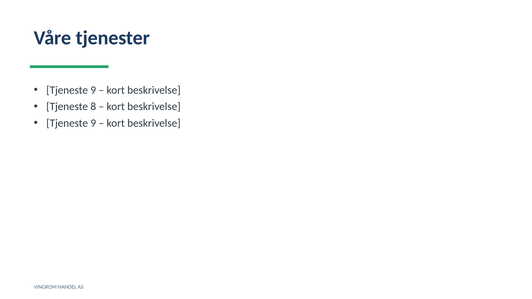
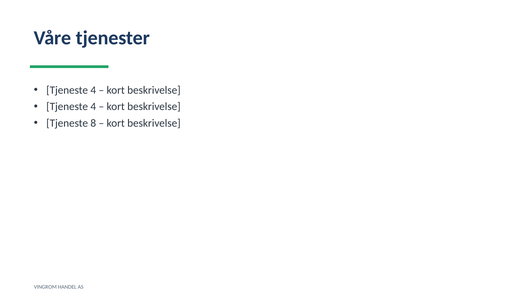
9 at (93, 90): 9 -> 4
8 at (93, 107): 8 -> 4
9 at (93, 123): 9 -> 8
